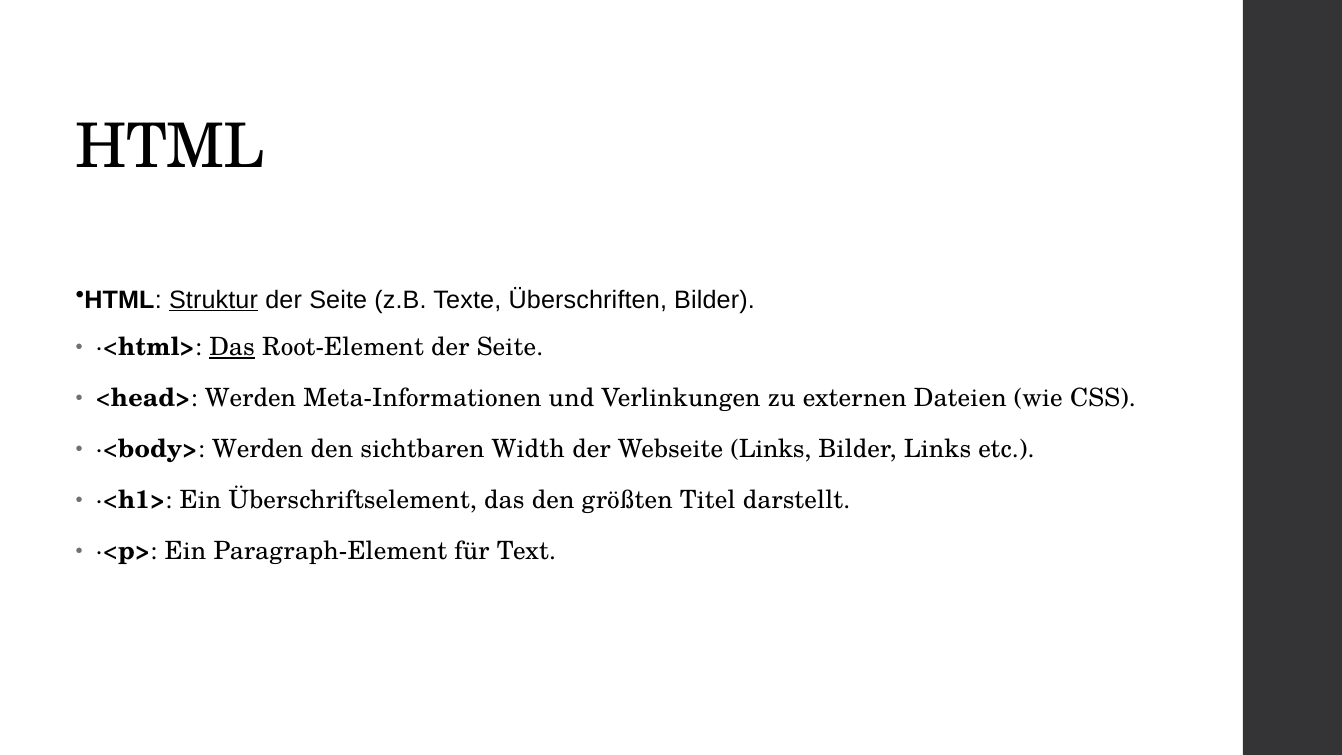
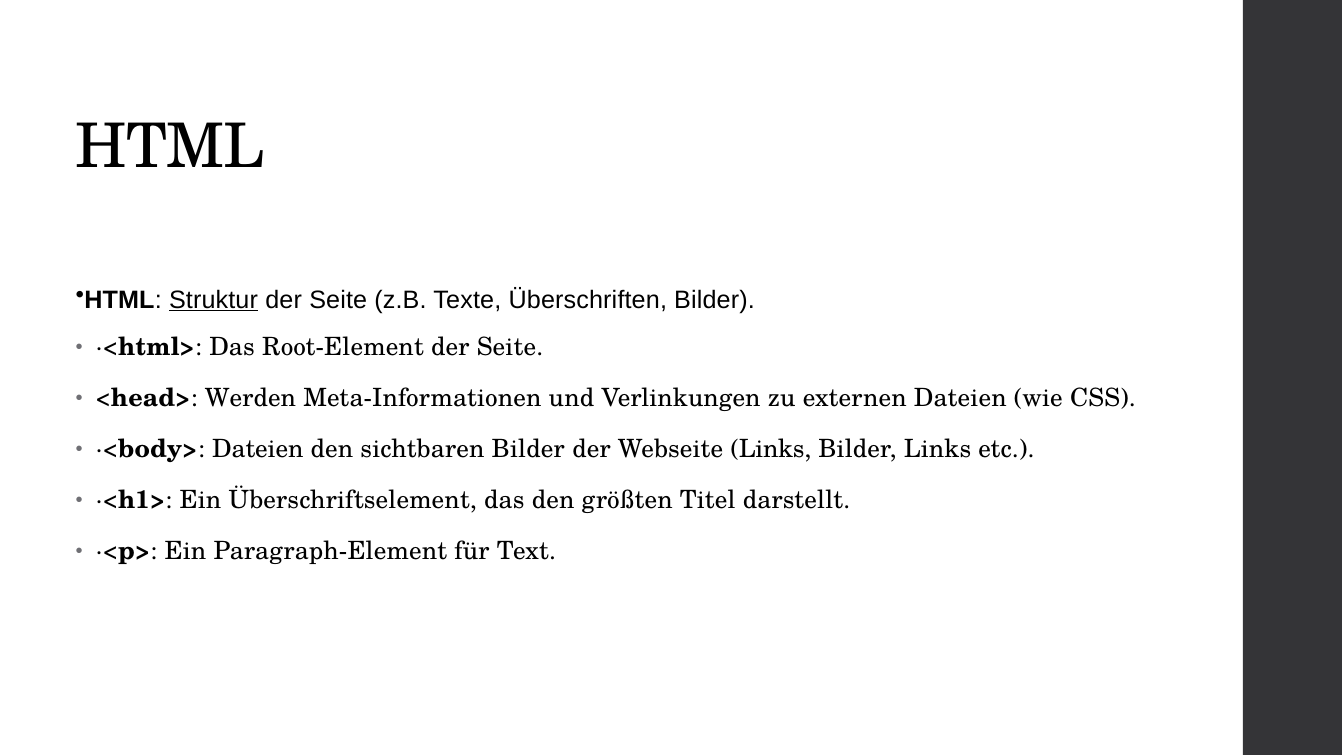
Das at (232, 347) underline: present -> none
·<body> Werden: Werden -> Dateien
sichtbaren Width: Width -> Bilder
